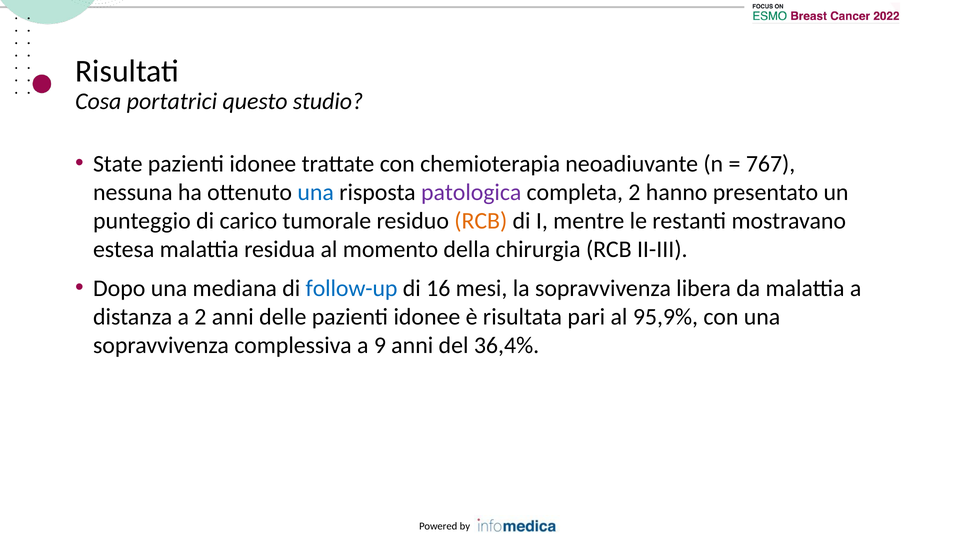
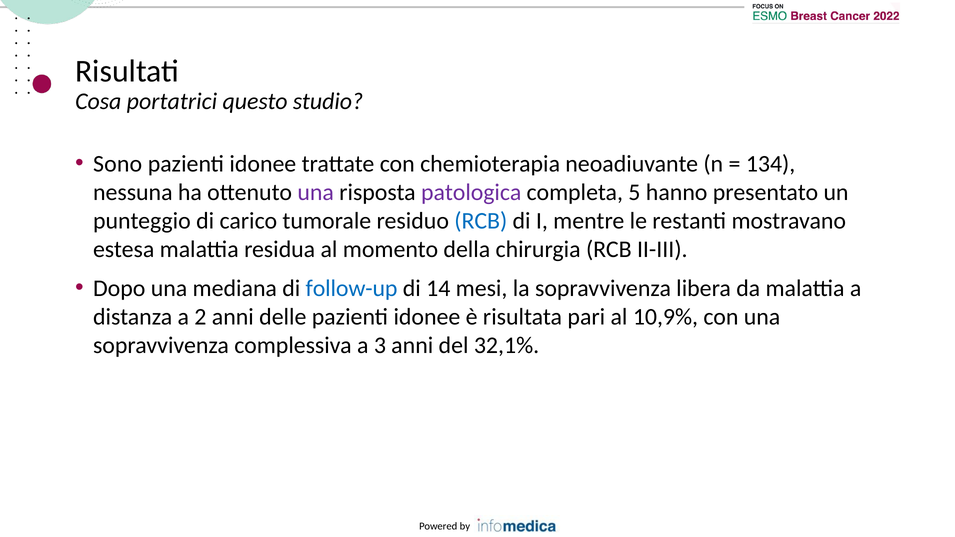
State: State -> Sono
767: 767 -> 134
una at (316, 192) colour: blue -> purple
completa 2: 2 -> 5
RCB at (481, 221) colour: orange -> blue
16: 16 -> 14
95,9%: 95,9% -> 10,9%
9: 9 -> 3
36,4%: 36,4% -> 32,1%
